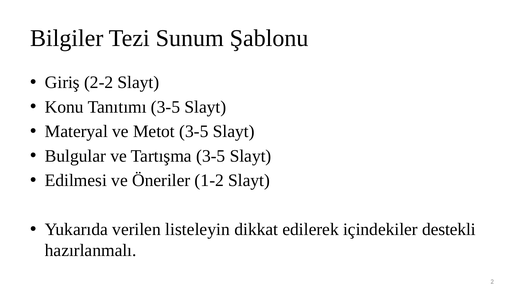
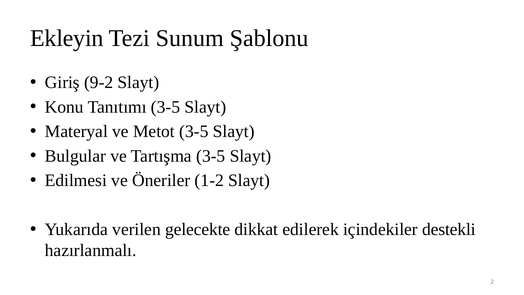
Bilgiler: Bilgiler -> Ekleyin
2-2: 2-2 -> 9-2
listeleyin: listeleyin -> gelecekte
